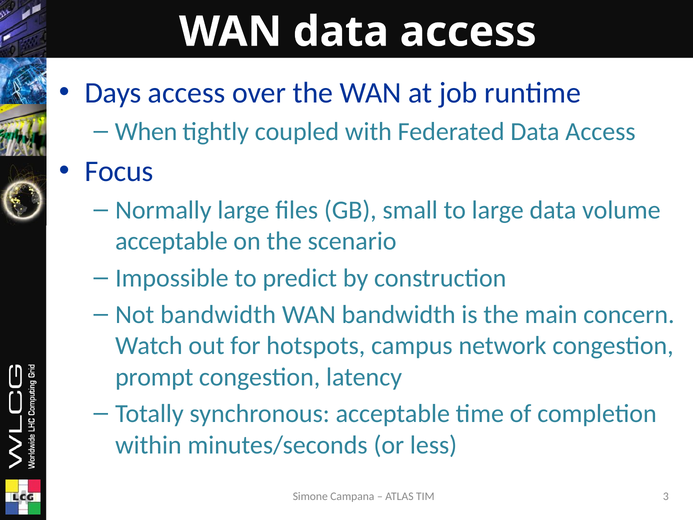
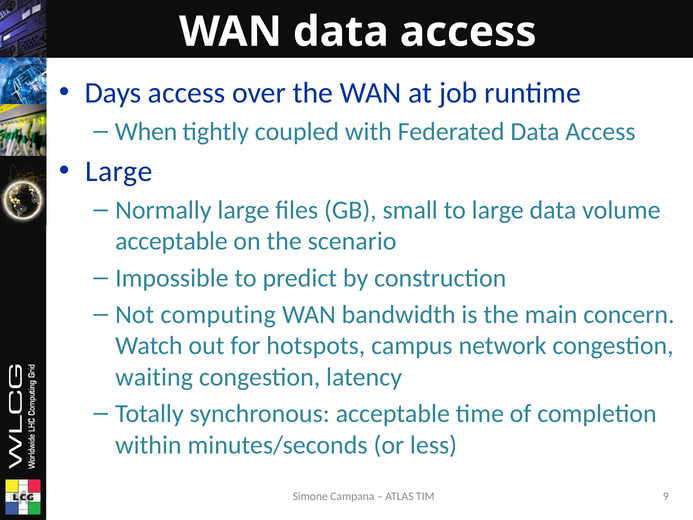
Focus at (119, 171): Focus -> Large
Not bandwidth: bandwidth -> computing
prompt: prompt -> waiting
3: 3 -> 9
